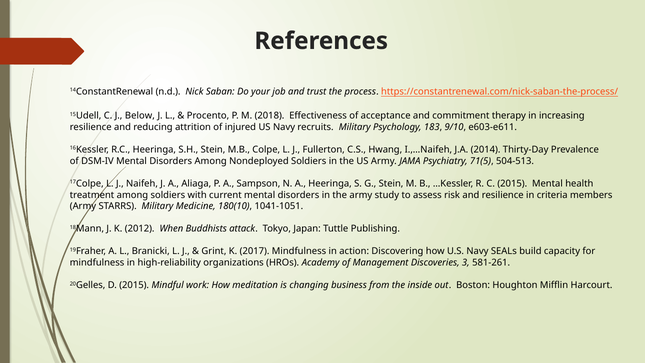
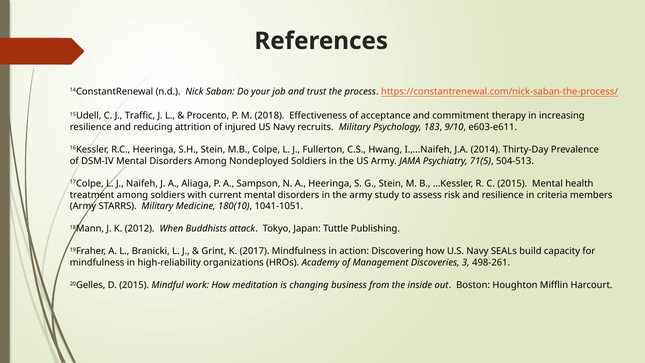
Below: Below -> Traffic
581-261: 581-261 -> 498-261
